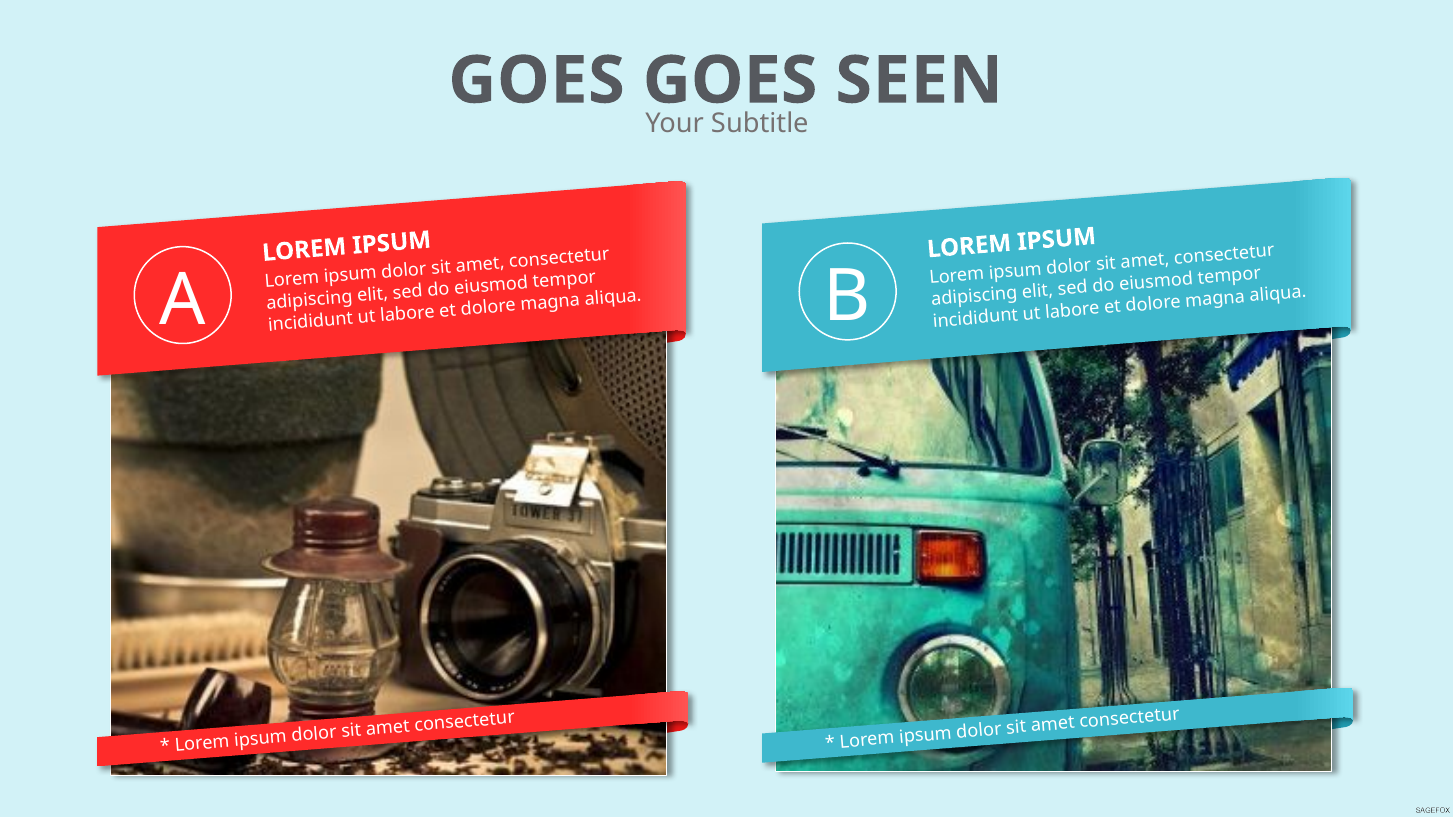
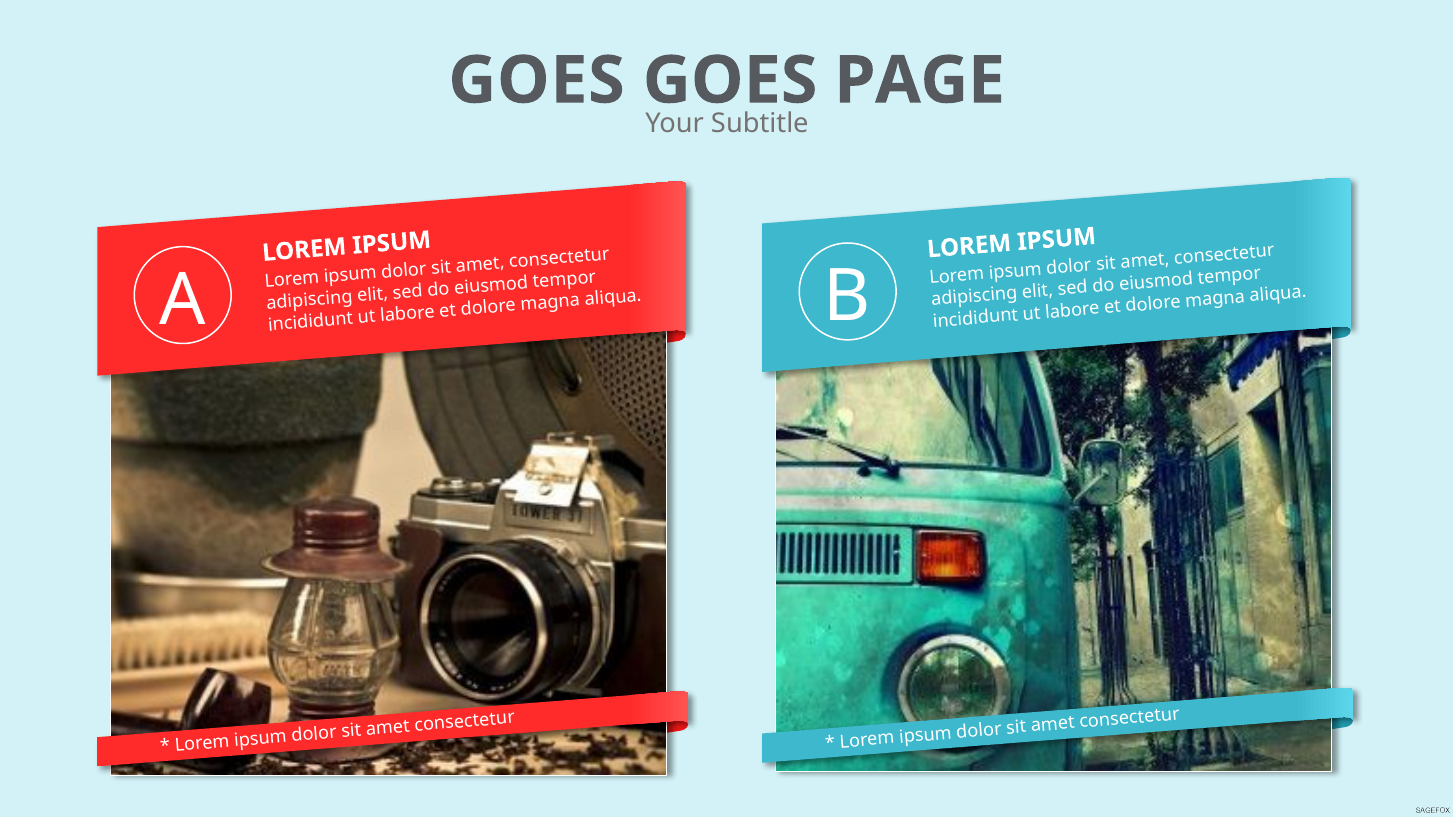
SEEN: SEEN -> PAGE
